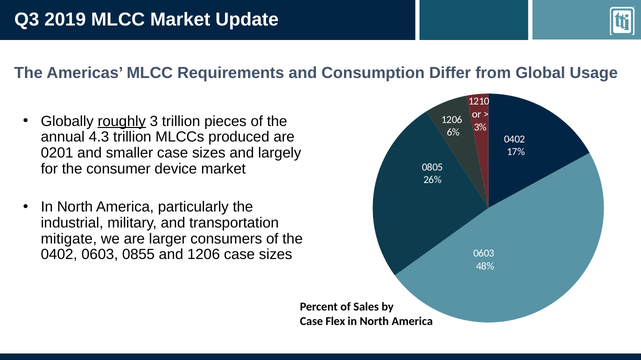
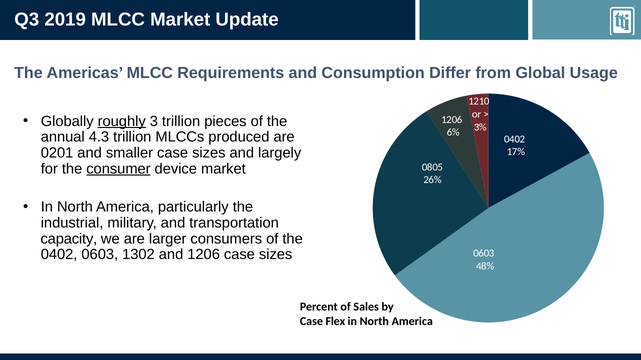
consumer underline: none -> present
mitigate: mitigate -> capacity
0855: 0855 -> 1302
